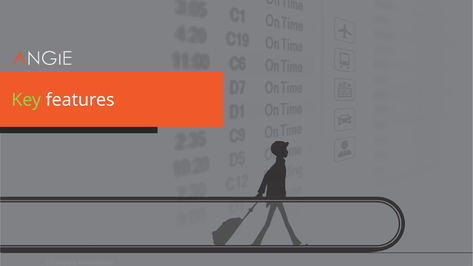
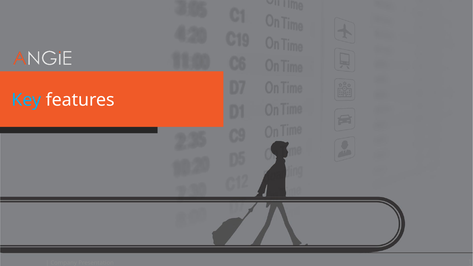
Key colour: light green -> light blue
